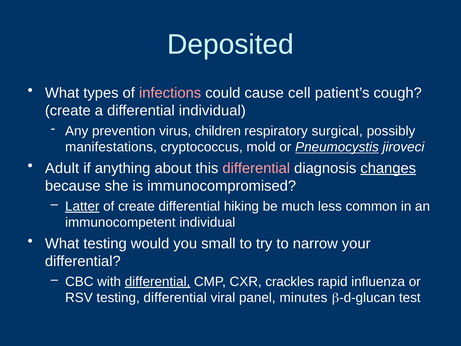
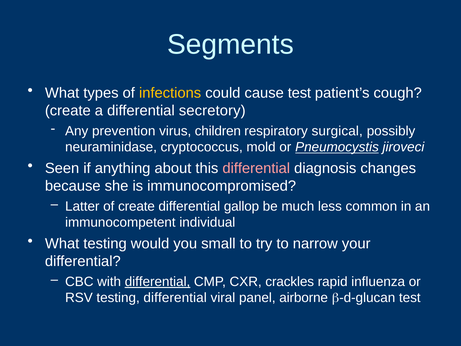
Deposited: Deposited -> Segments
infections colour: pink -> yellow
cause cell: cell -> test
differential individual: individual -> secretory
manifestations: manifestations -> neuraminidase
Adult: Adult -> Seen
changes underline: present -> none
Latter underline: present -> none
hiking: hiking -> gallop
minutes: minutes -> airborne
